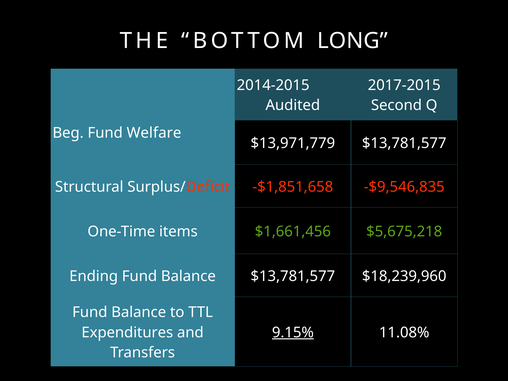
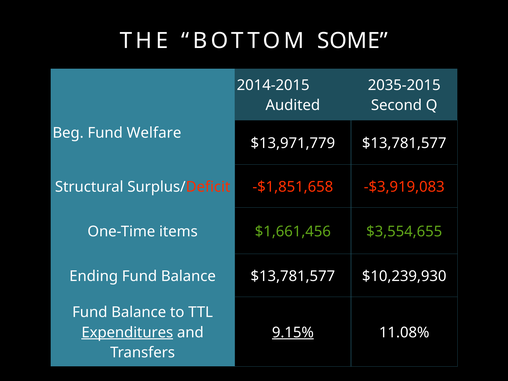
LONG: LONG -> SOME
2017-2015: 2017-2015 -> 2035-2015
-$9,546,835: -$9,546,835 -> -$3,919,083
$5,675,218: $5,675,218 -> $3,554,655
$18,239,960: $18,239,960 -> $10,239,930
Expenditures underline: none -> present
